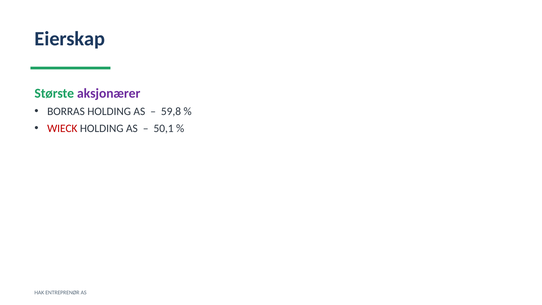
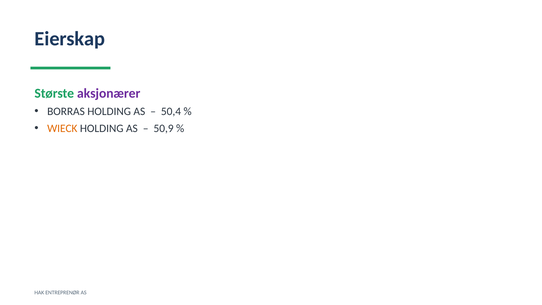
59,8: 59,8 -> 50,4
WIECK colour: red -> orange
50,1: 50,1 -> 50,9
